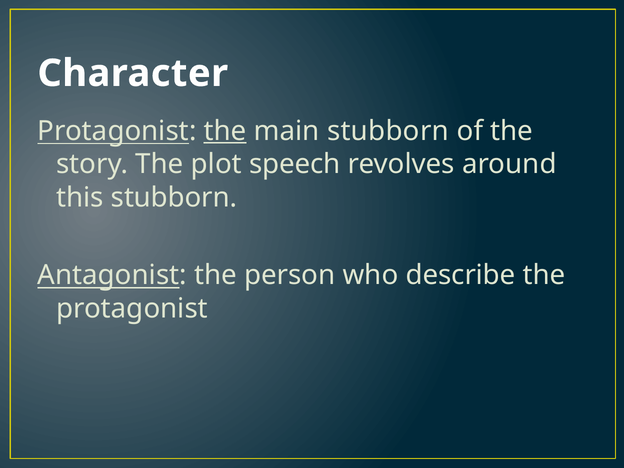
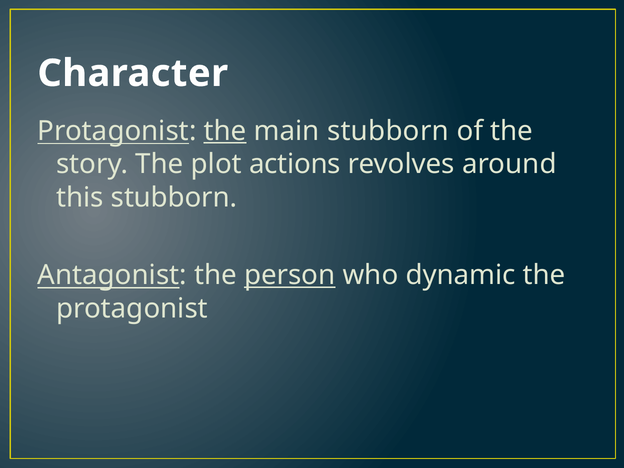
speech: speech -> actions
person underline: none -> present
describe: describe -> dynamic
